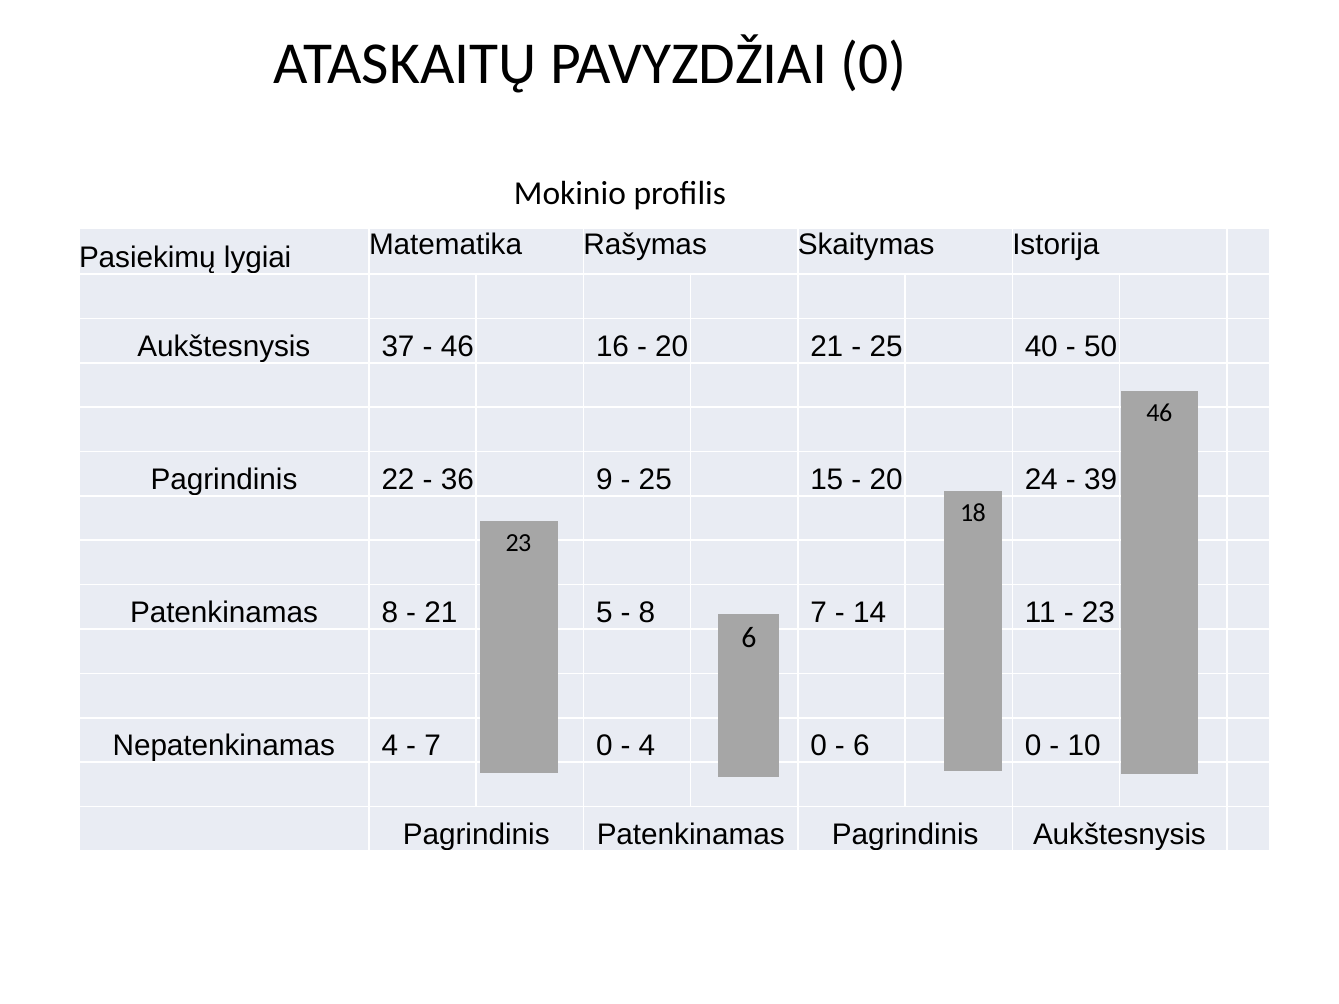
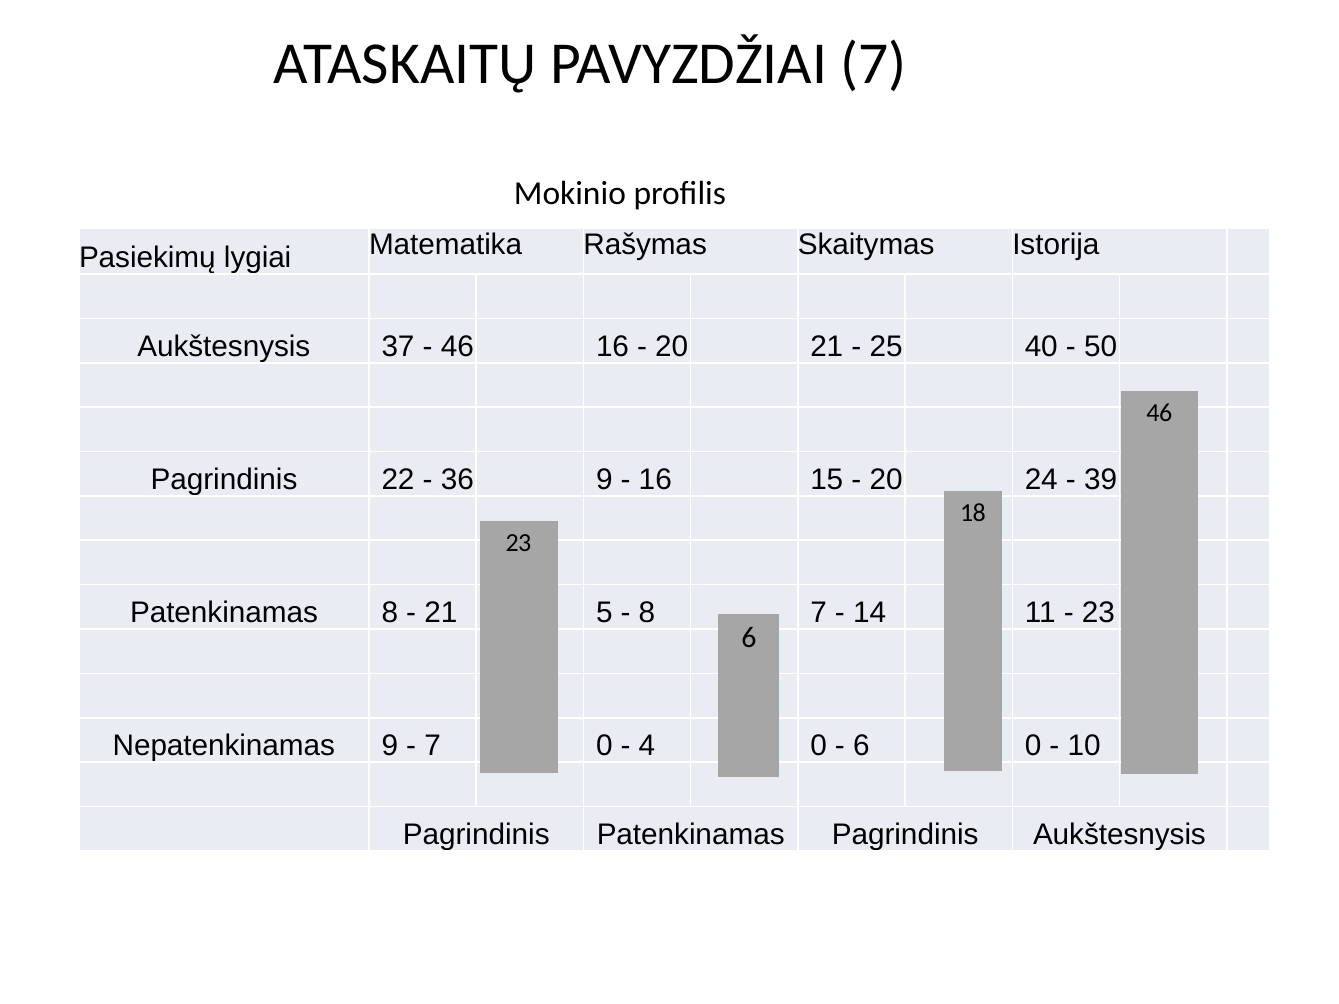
PAVYZDŽIAI 0: 0 -> 7
25 at (655, 480): 25 -> 16
Nepatenkinamas 4: 4 -> 9
